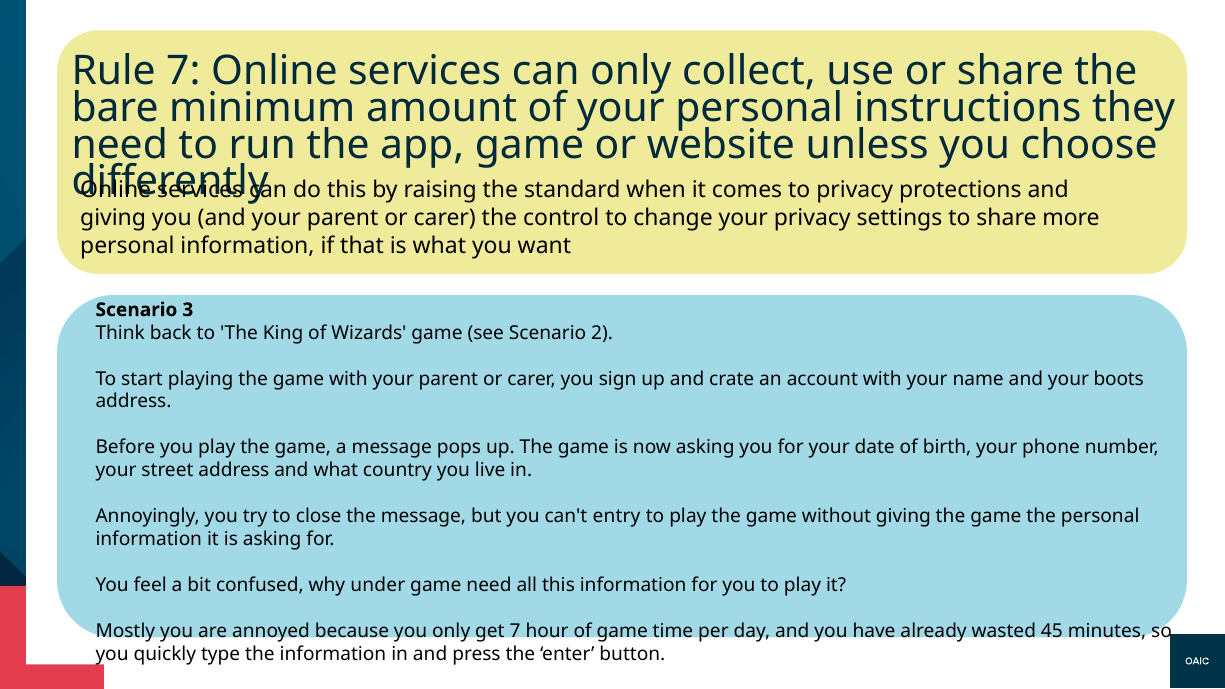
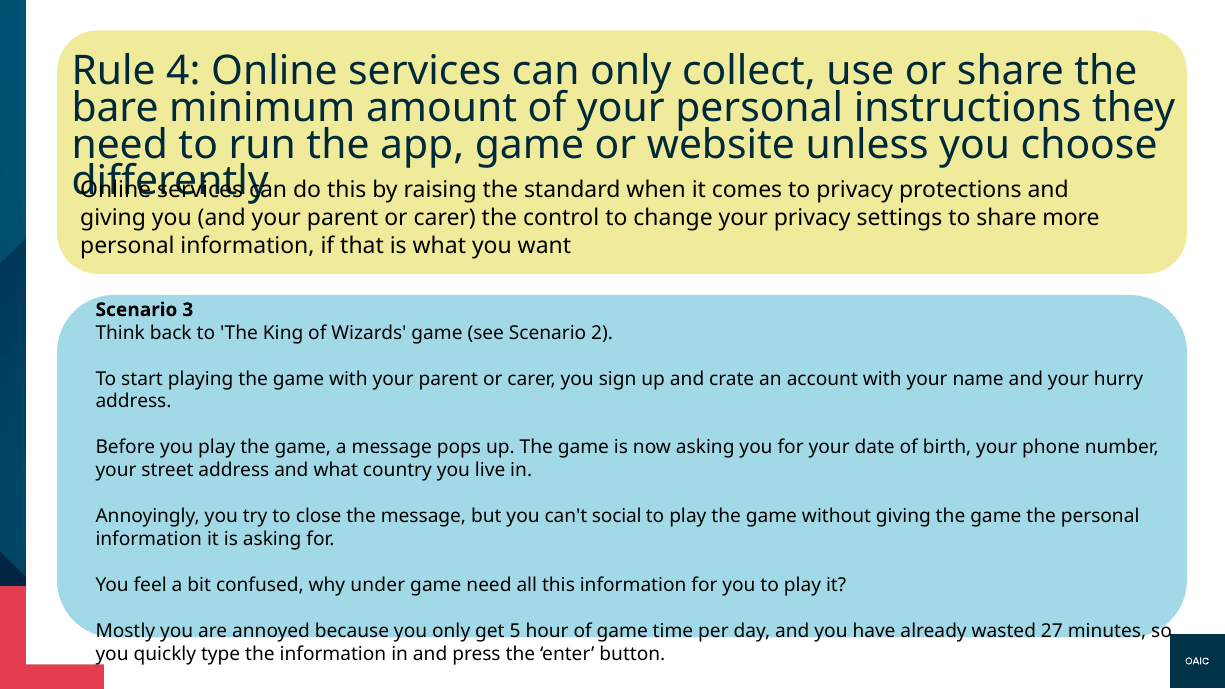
Rule 7: 7 -> 4
boots: boots -> hurry
entry: entry -> social
get 7: 7 -> 5
45: 45 -> 27
